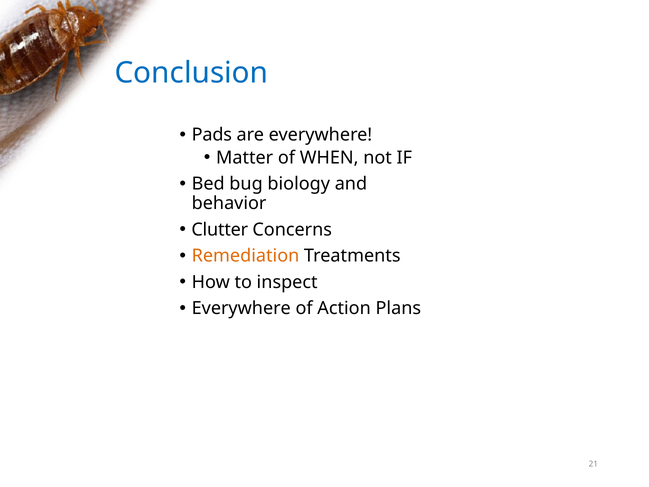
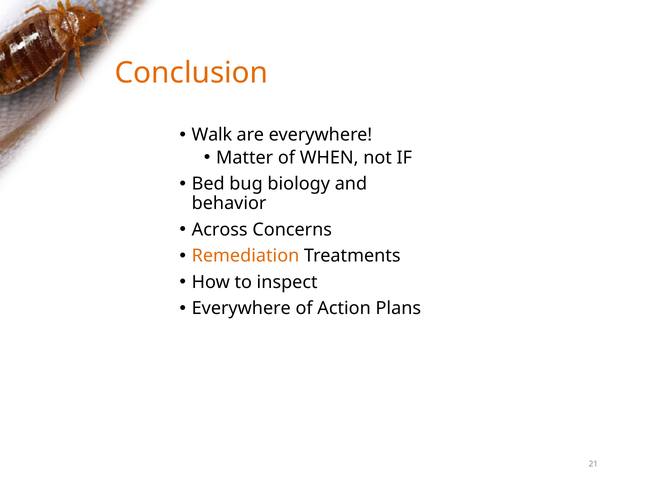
Conclusion colour: blue -> orange
Pads: Pads -> Walk
Clutter: Clutter -> Across
